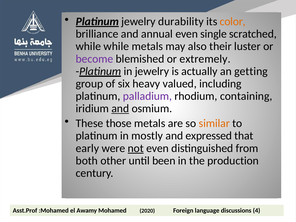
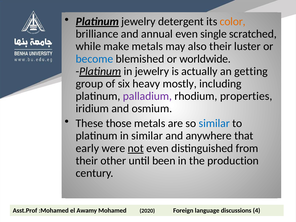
durability: durability -> detergent
while while: while -> make
become colour: purple -> blue
extremely: extremely -> worldwide
valued: valued -> mostly
containing: containing -> properties
and at (120, 109) underline: present -> none
similar at (214, 123) colour: orange -> blue
in mostly: mostly -> similar
expressed: expressed -> anywhere
both at (87, 161): both -> their
